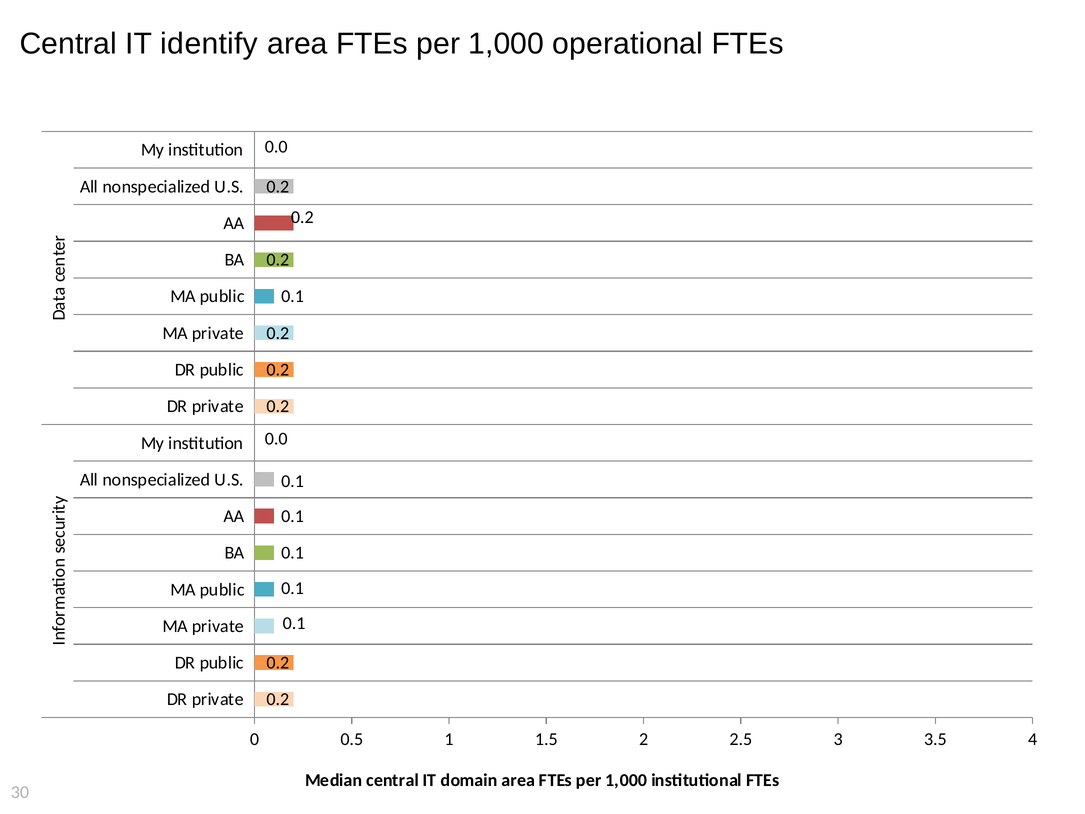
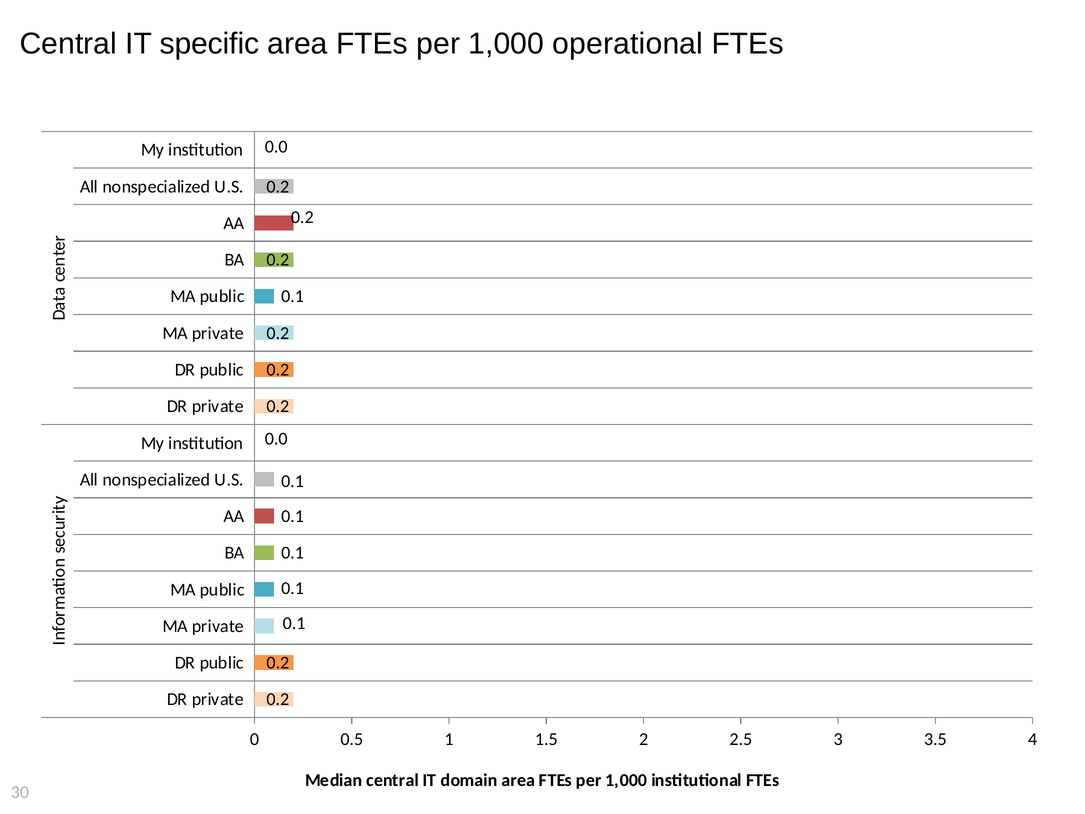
identify: identify -> specific
